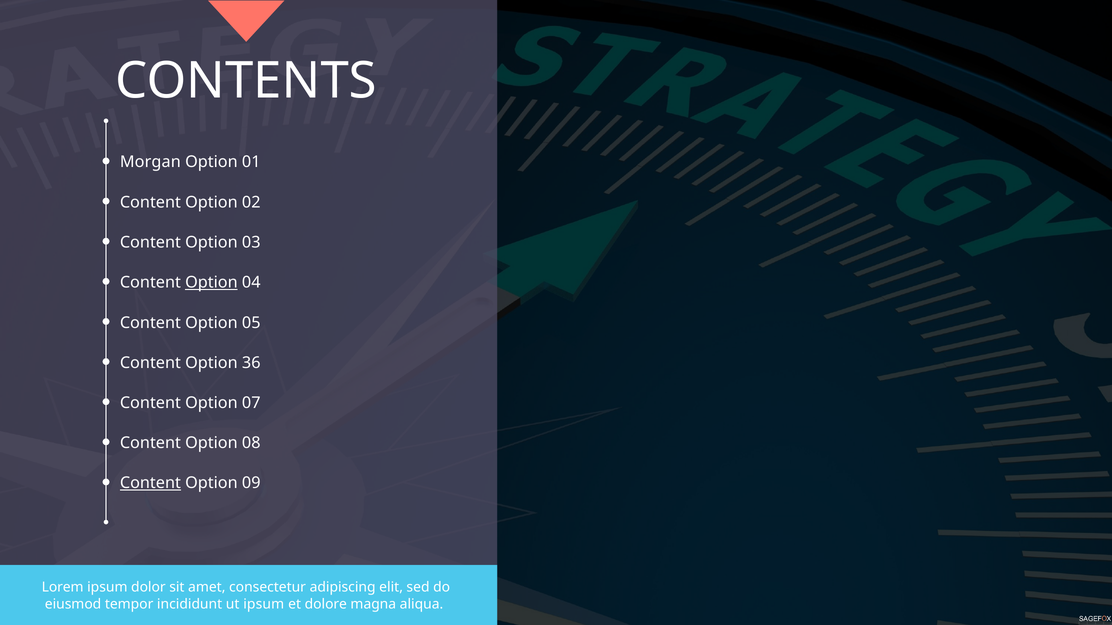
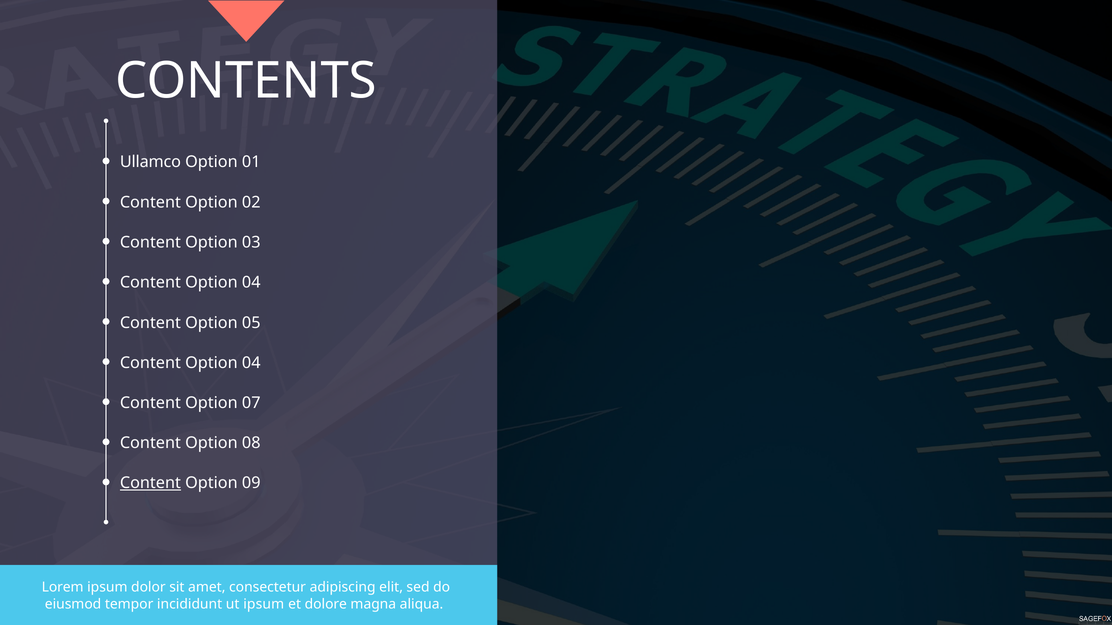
Morgan: Morgan -> Ullamco
Option at (211, 283) underline: present -> none
36 at (251, 363): 36 -> 04
